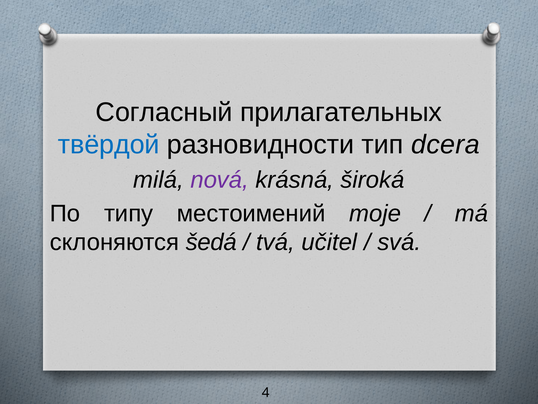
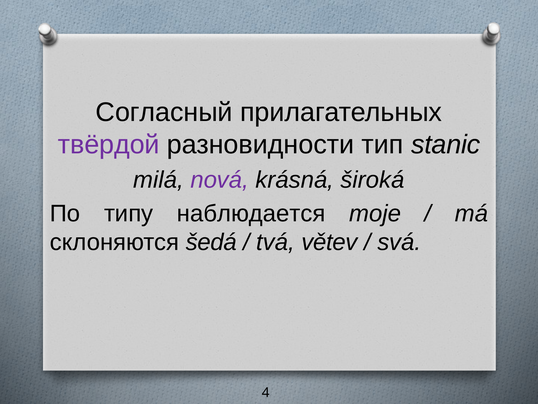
твёрдой colour: blue -> purple
dcera: dcera -> stanic
местоимений: местоимений -> наблюдается
učitel: učitel -> větev
